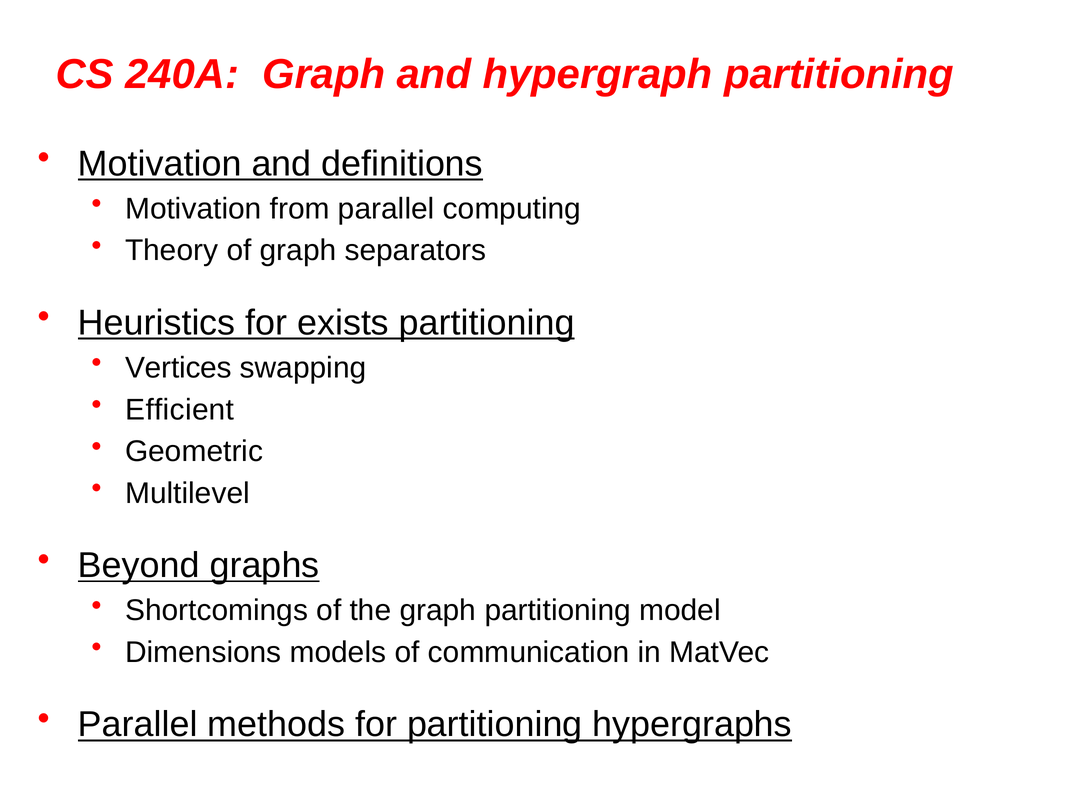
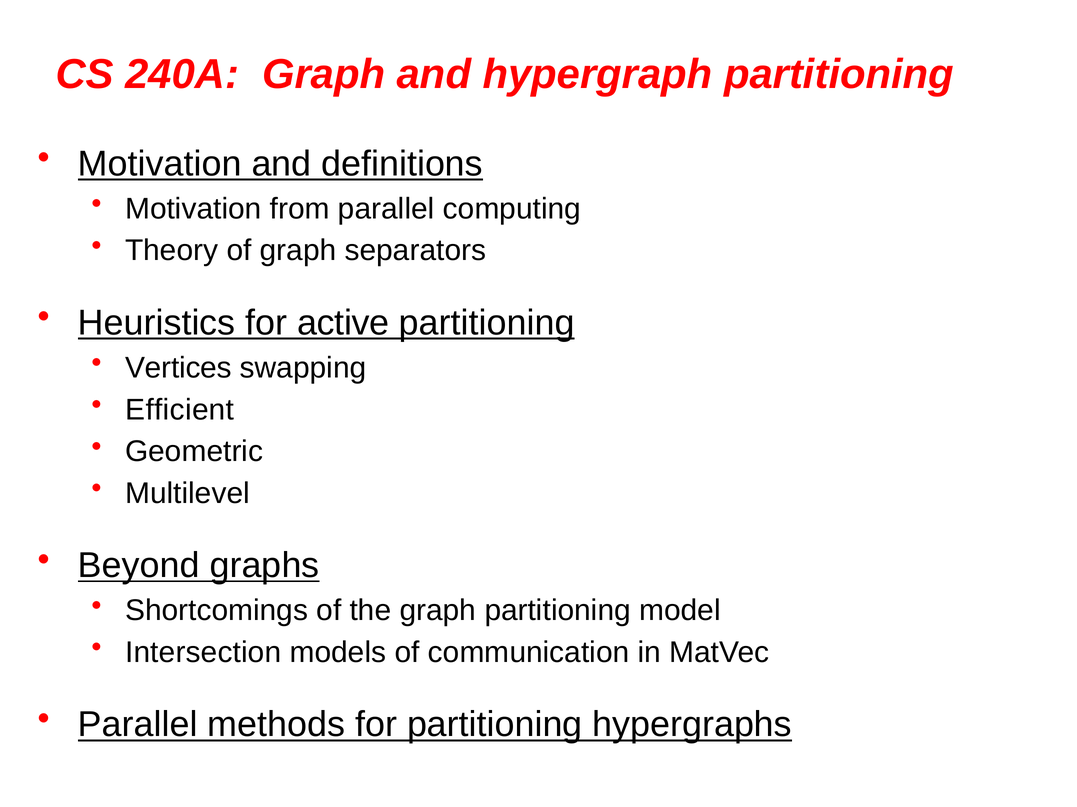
exists: exists -> active
Dimensions: Dimensions -> Intersection
